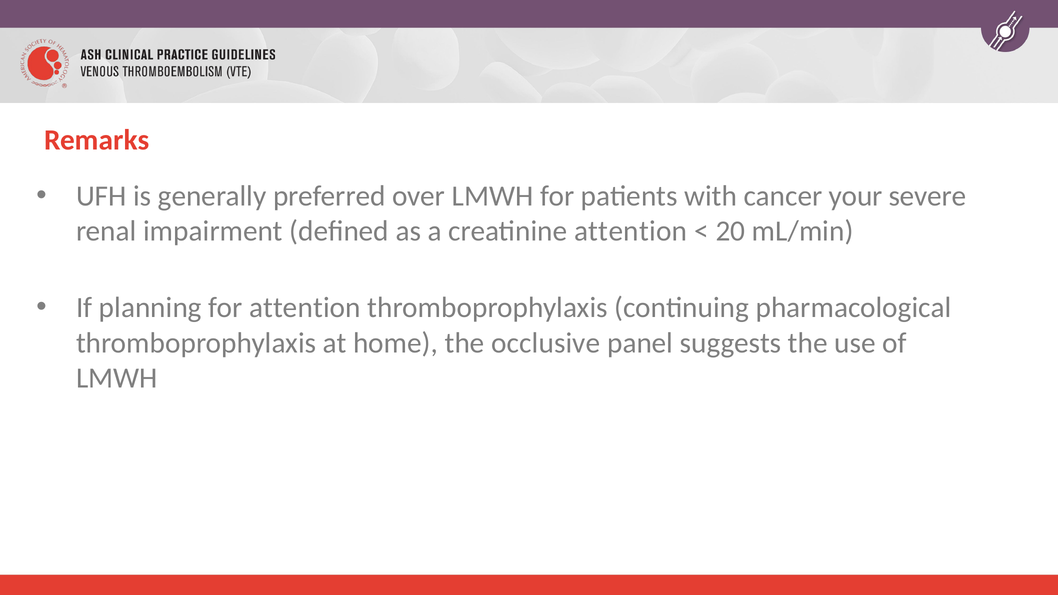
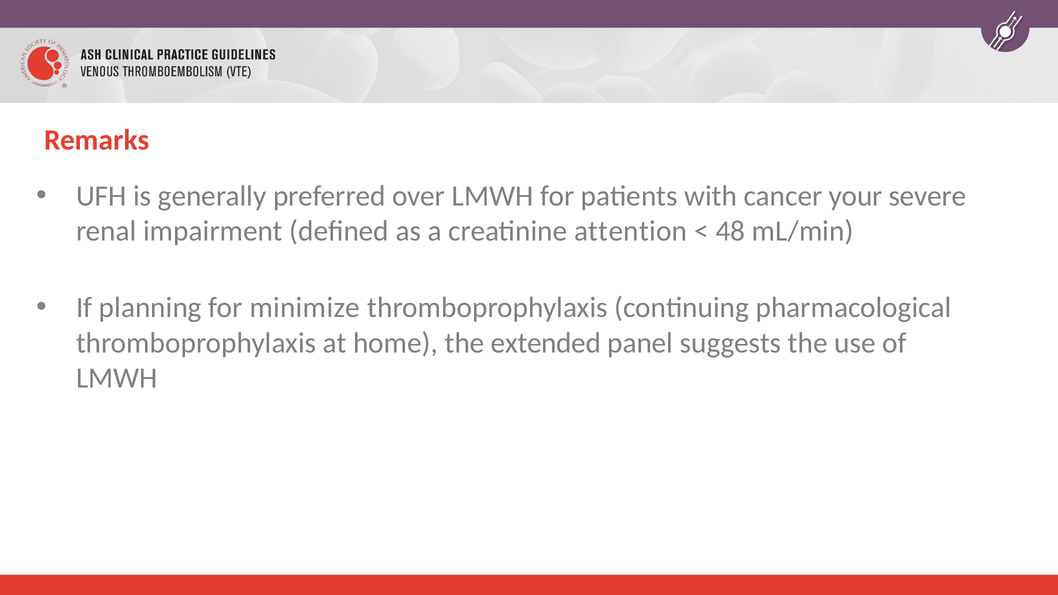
20: 20 -> 48
for attention: attention -> minimize
occlusive: occlusive -> extended
